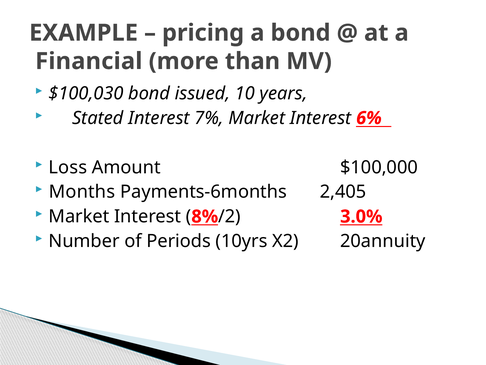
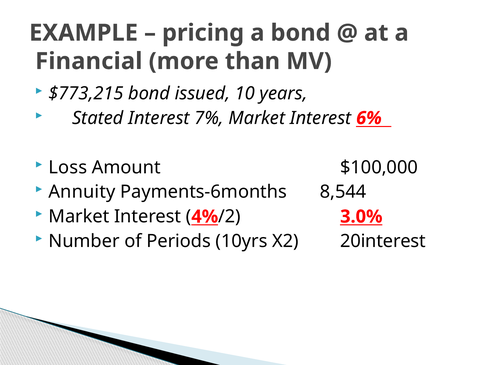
$100,030: $100,030 -> $773,215
Months: Months -> Annuity
2,405: 2,405 -> 8,544
8%: 8% -> 4%
20annuity: 20annuity -> 20interest
